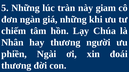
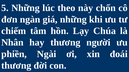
tràn: tràn -> theo
giam: giam -> chốn
